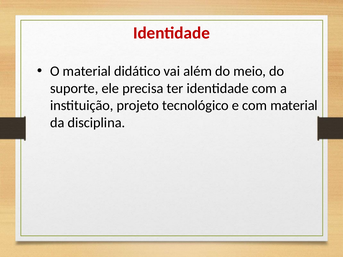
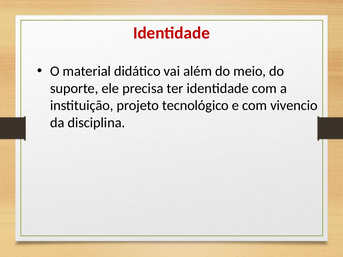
com material: material -> vivencio
